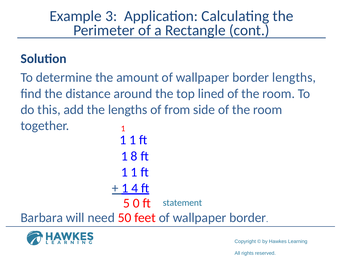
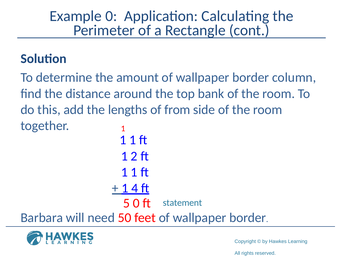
Example 3: 3 -> 0
border lengths: lengths -> column
lined: lined -> bank
8: 8 -> 2
